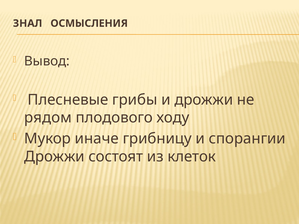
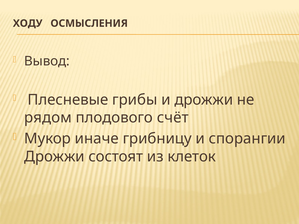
ЗНАЛ: ЗНАЛ -> ХОДУ
ходу: ходу -> счёт
